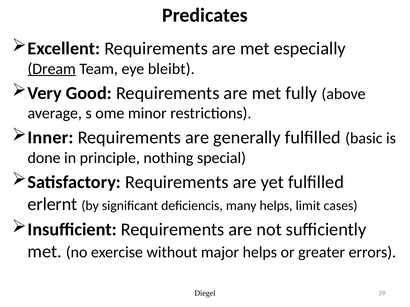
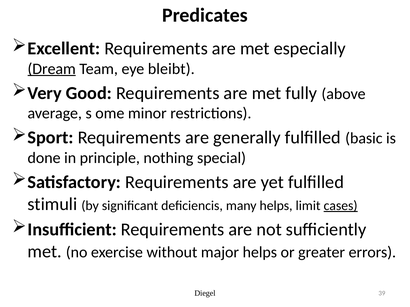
Inner: Inner -> Sport
erlernt: erlernt -> stimuli
cases underline: none -> present
